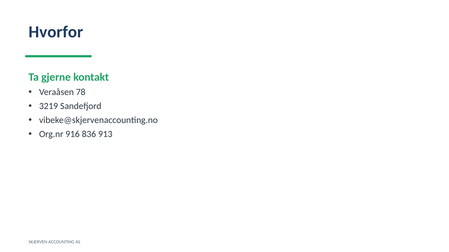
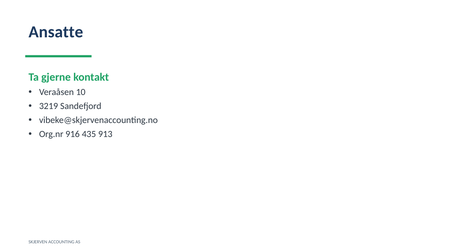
Hvorfor: Hvorfor -> Ansatte
78: 78 -> 10
836: 836 -> 435
